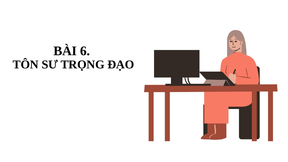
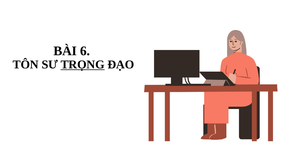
TRỌNG underline: none -> present
